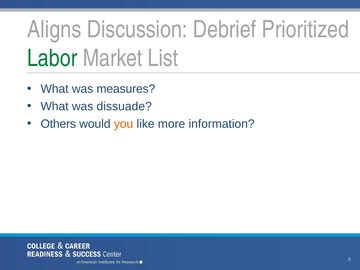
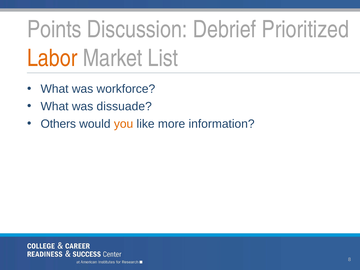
Aligns: Aligns -> Points
Labor colour: green -> orange
measures: measures -> workforce
